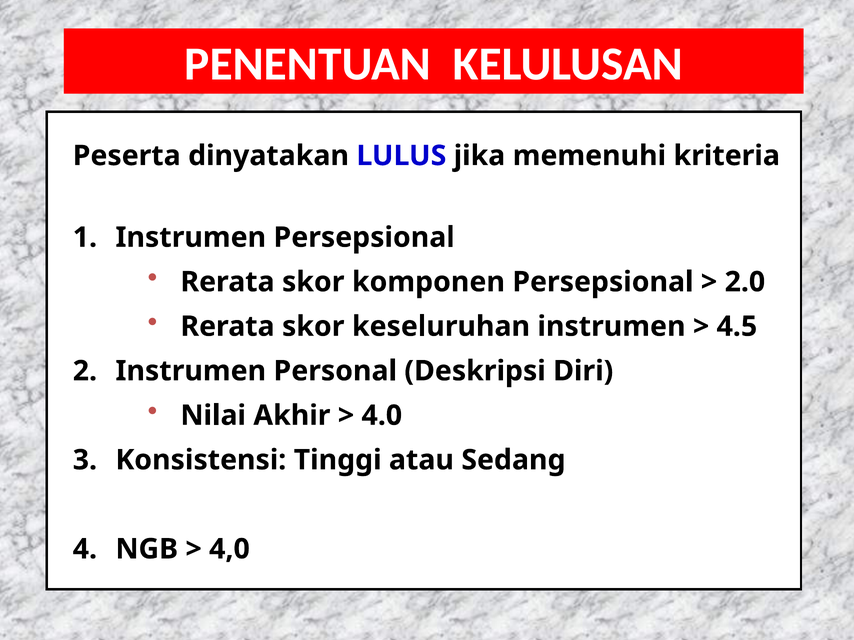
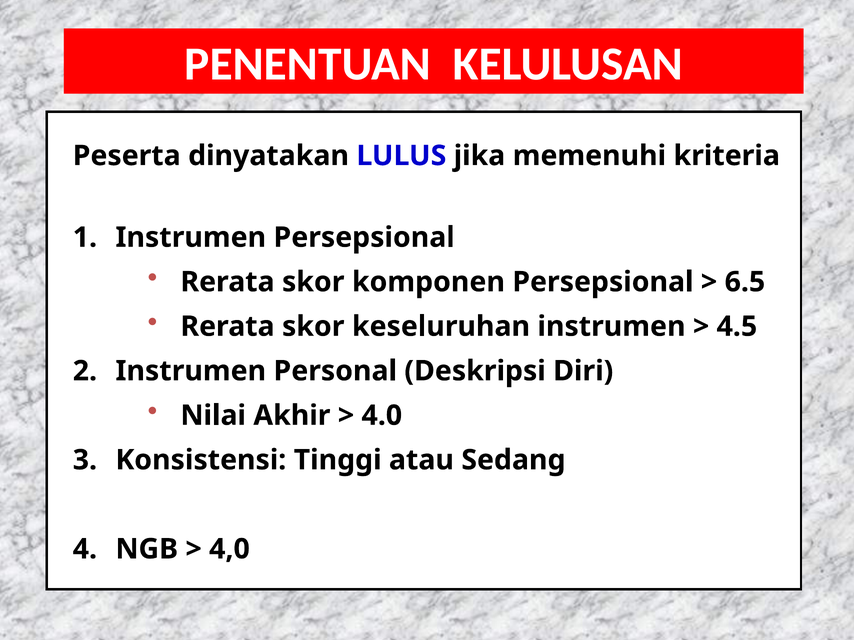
2.0: 2.0 -> 6.5
